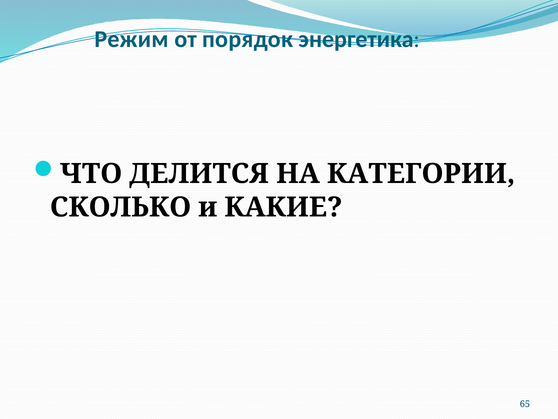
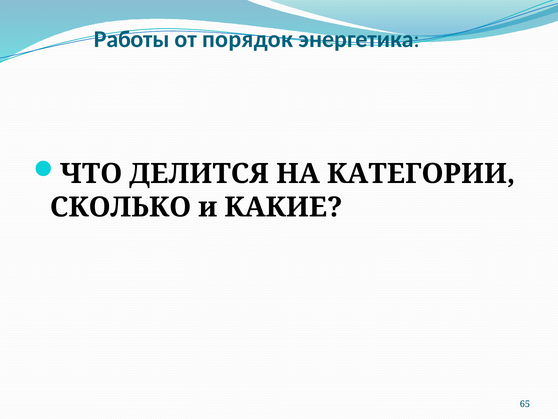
Режим: Режим -> Работы
